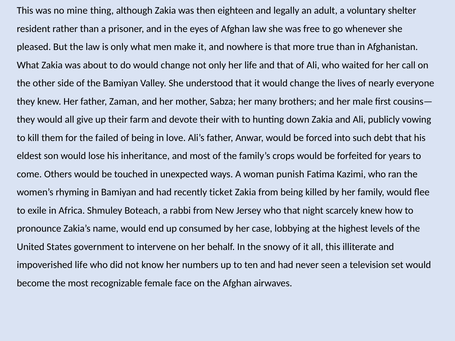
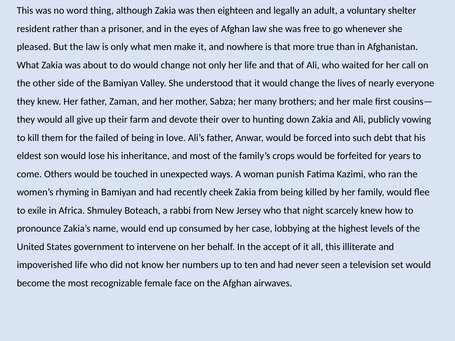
mine: mine -> word
with: with -> over
ticket: ticket -> cheek
snowy: snowy -> accept
